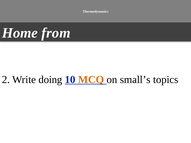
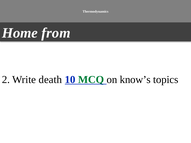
doing: doing -> death
MCQ colour: orange -> green
small’s: small’s -> know’s
